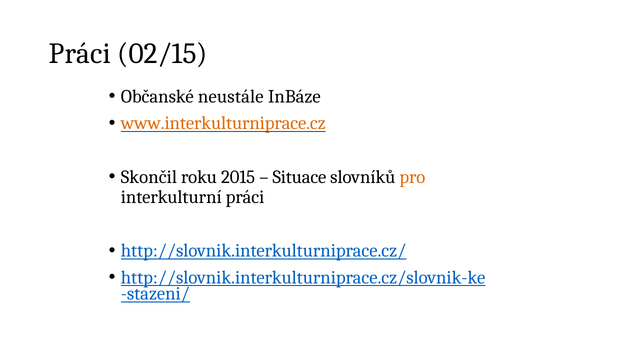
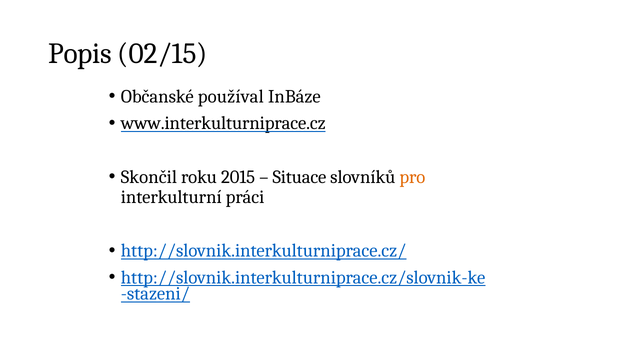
Práci at (80, 54): Práci -> Popis
neustále: neustále -> používal
www.interkulturniprace.cz colour: orange -> black
